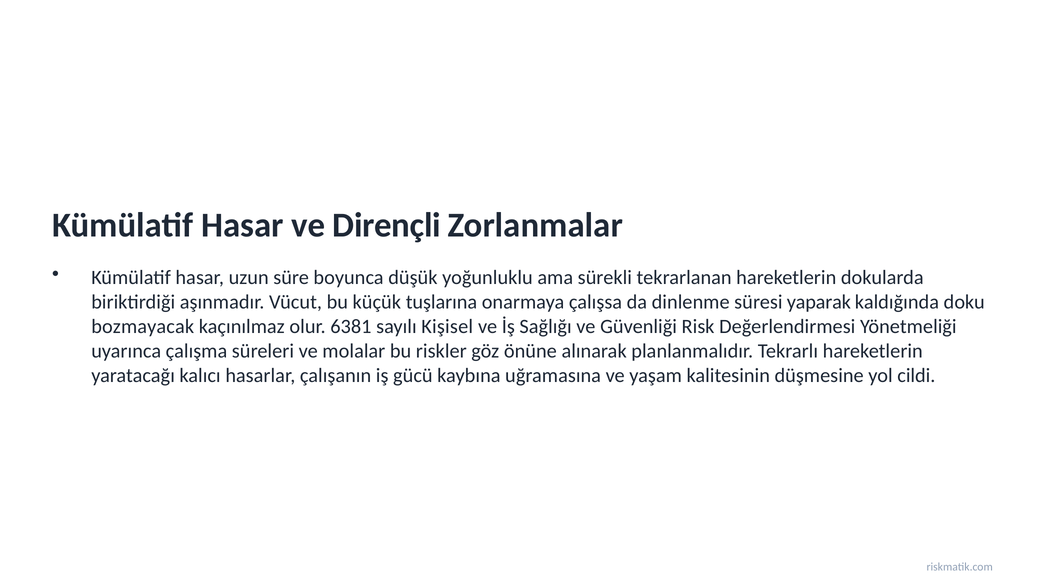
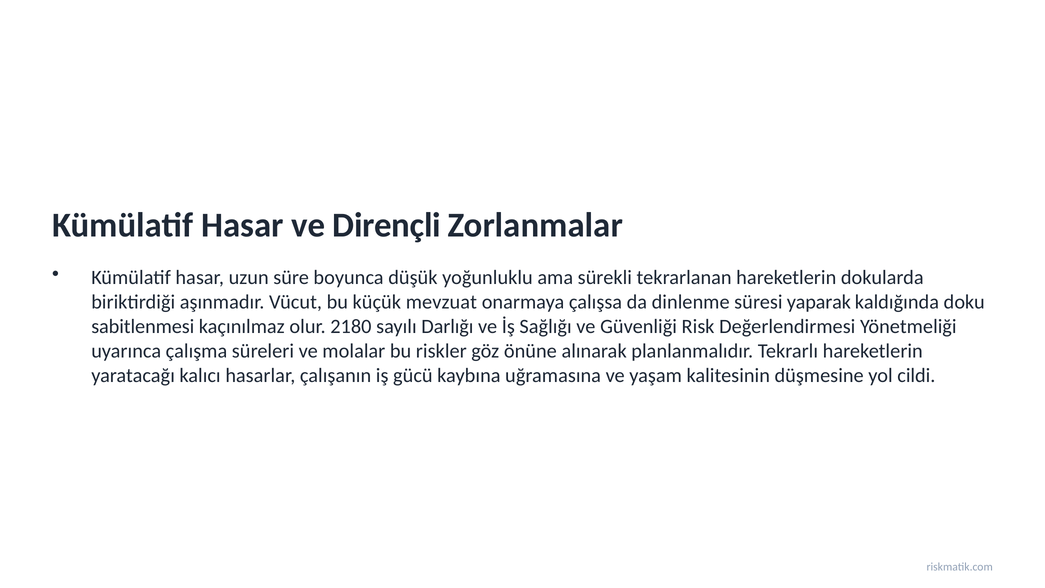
tuşlarına: tuşlarına -> mevzuat
bozmayacak: bozmayacak -> sabitlenmesi
6381: 6381 -> 2180
Kişisel: Kişisel -> Darlığı
